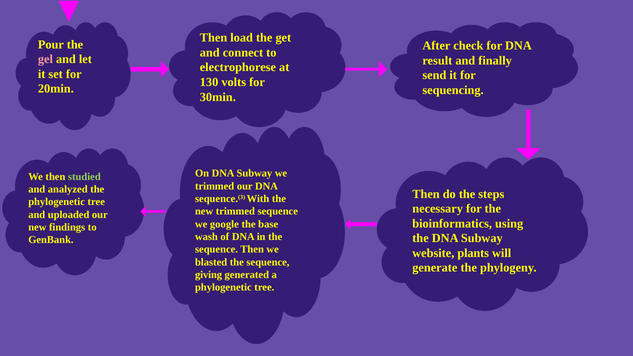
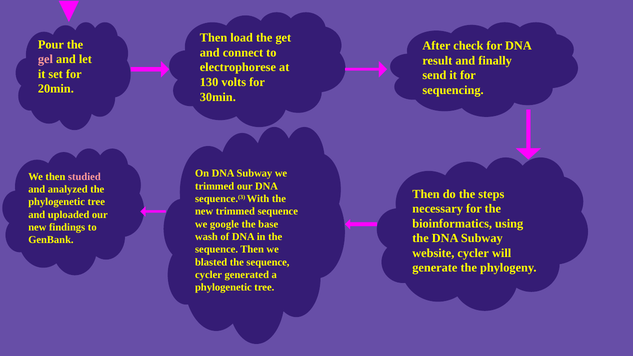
studied colour: light green -> pink
website plants: plants -> cycler
giving at (209, 275): giving -> cycler
